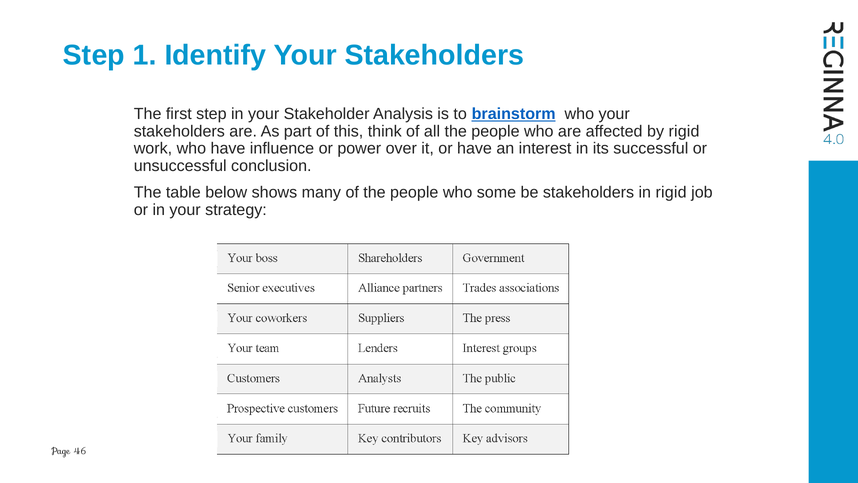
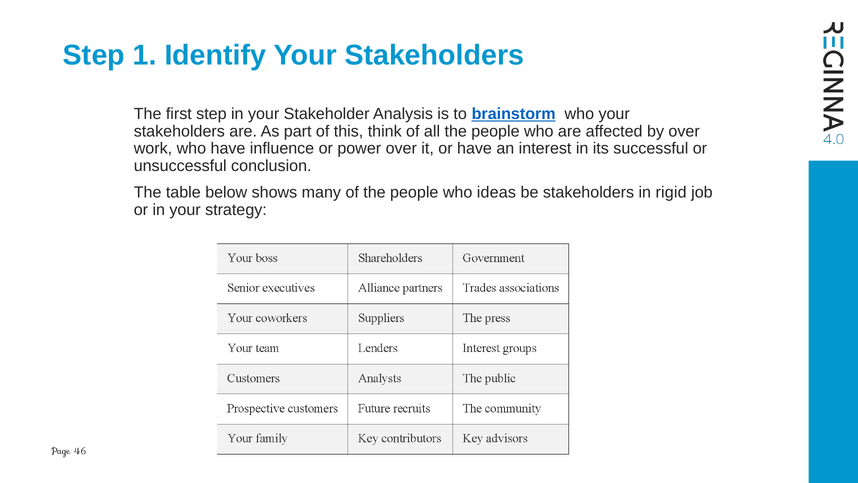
by rigid: rigid -> over
some: some -> ideas
